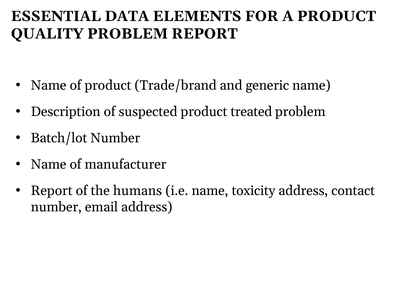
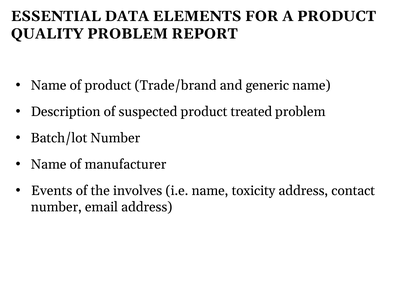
Report at (52, 191): Report -> Events
humans: humans -> involves
